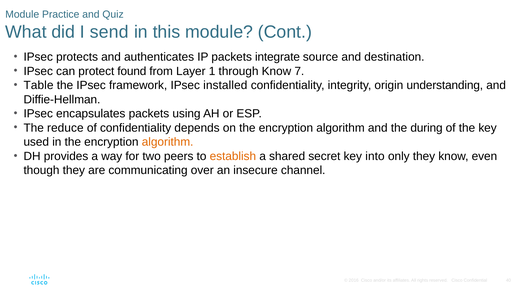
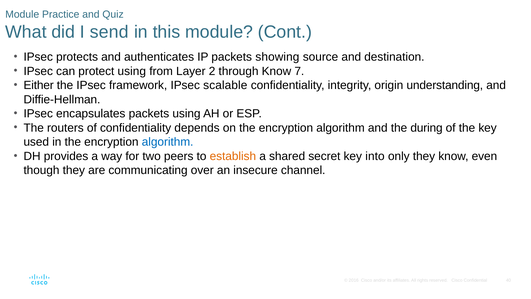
integrate: integrate -> showing
protect found: found -> using
1: 1 -> 2
Table: Table -> Either
installed: installed -> scalable
reduce: reduce -> routers
algorithm at (168, 142) colour: orange -> blue
